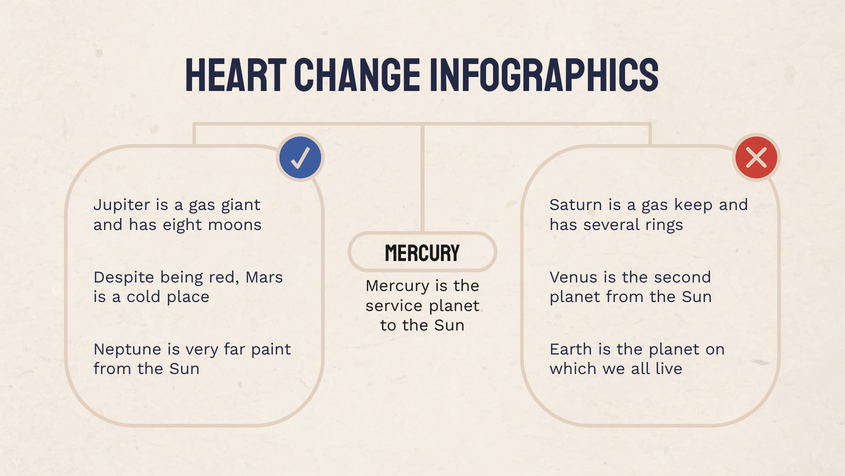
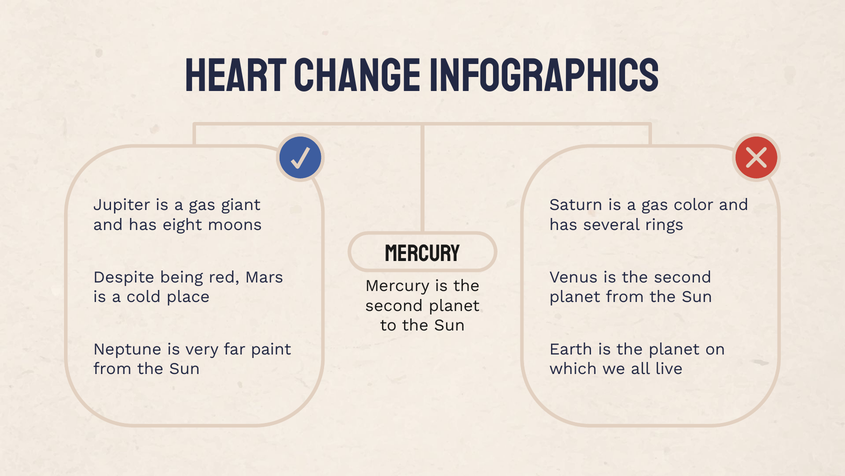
keep: keep -> color
service at (394, 305): service -> second
